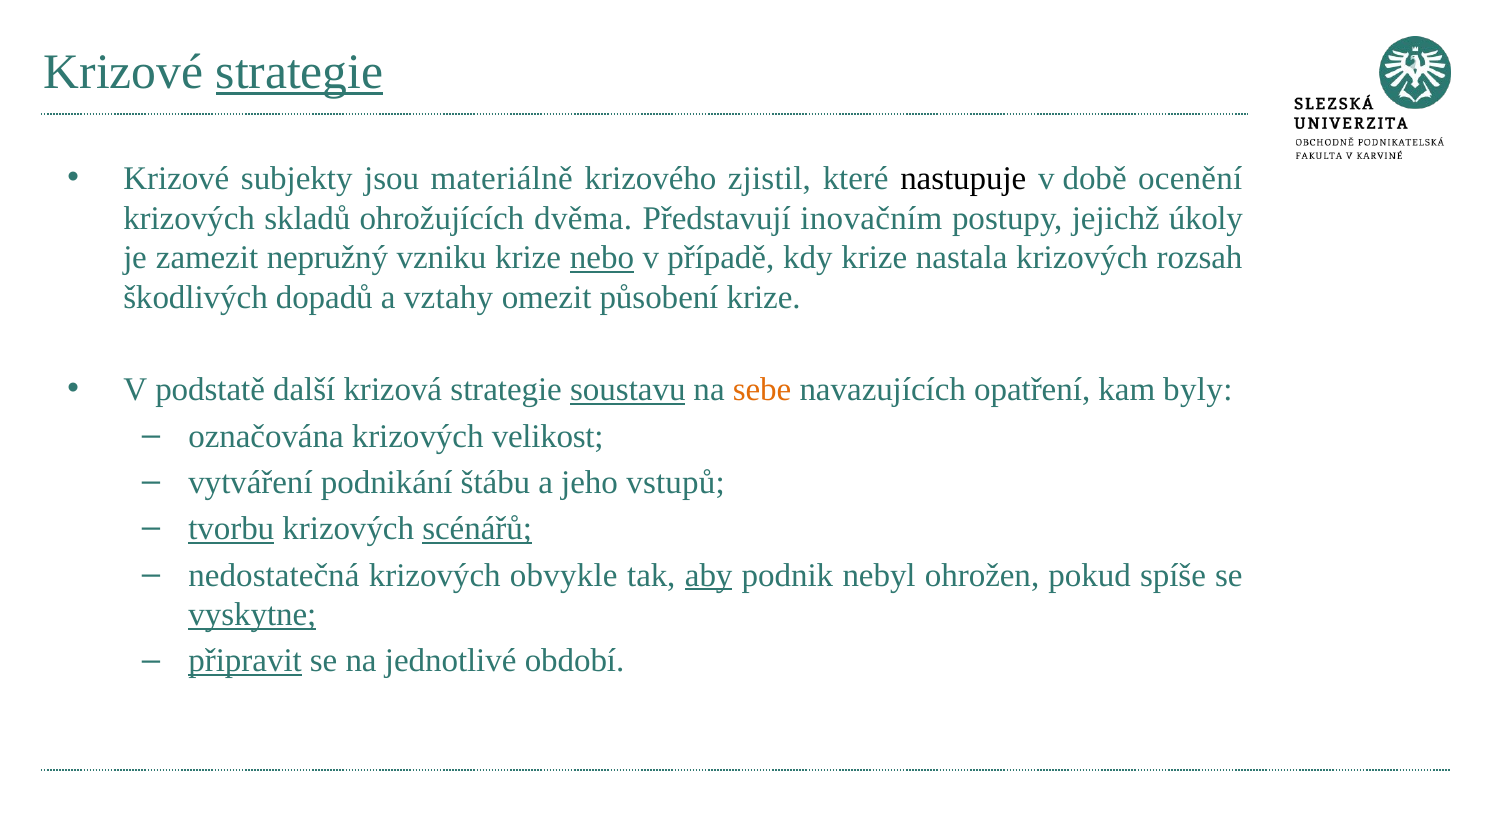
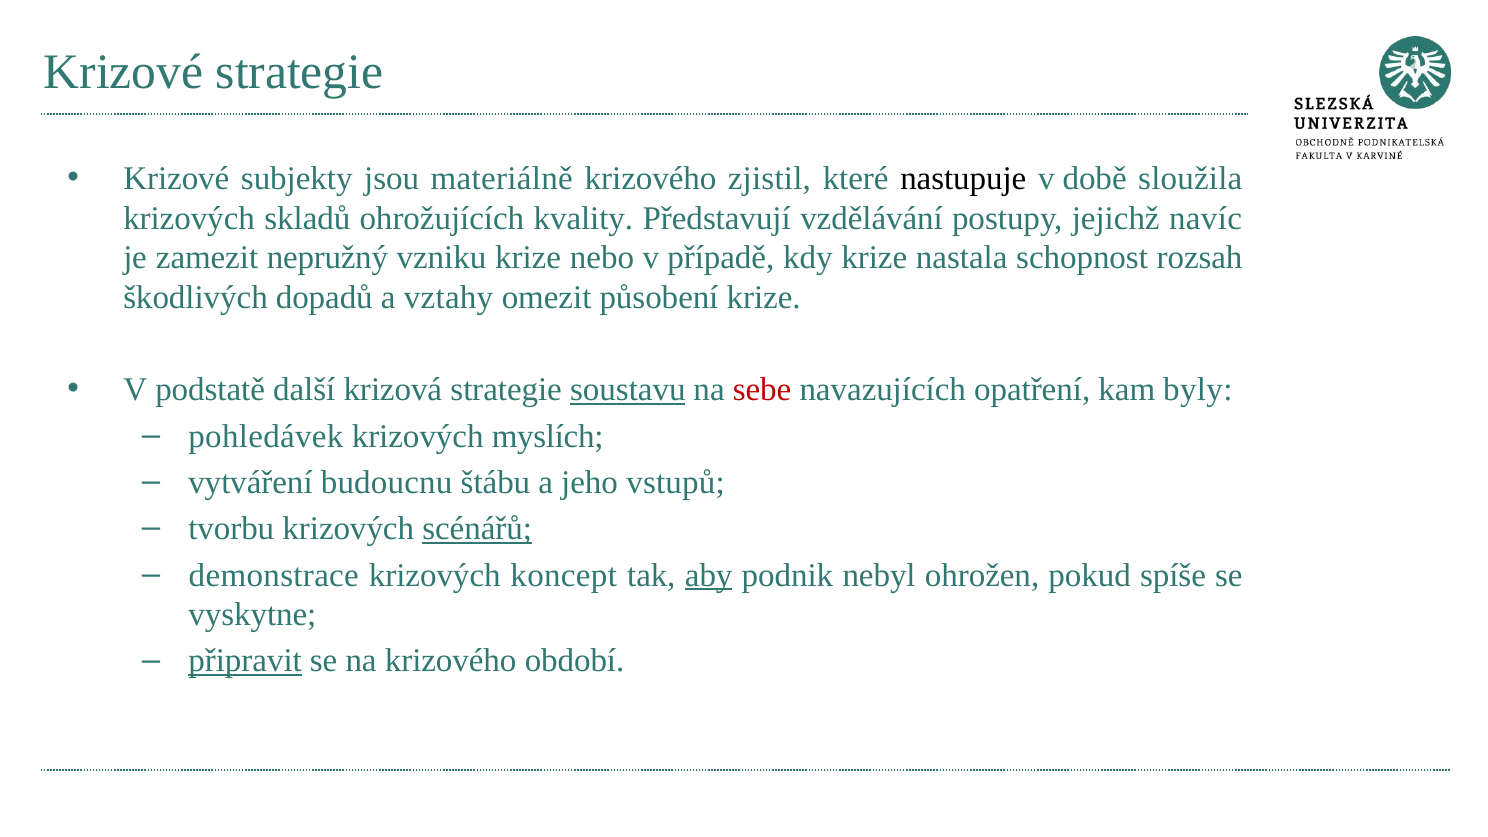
strategie at (300, 72) underline: present -> none
ocenění: ocenění -> sloužila
dvěma: dvěma -> kvality
inovačním: inovačním -> vzdělávání
úkoly: úkoly -> navíc
nebo underline: present -> none
nastala krizových: krizových -> schopnost
sebe colour: orange -> red
označována: označována -> pohledávek
velikost: velikost -> myslích
podnikání: podnikání -> budoucnu
tvorbu underline: present -> none
nedostatečná: nedostatečná -> demonstrace
obvykle: obvykle -> koncept
vyskytne underline: present -> none
na jednotlivé: jednotlivé -> krizového
